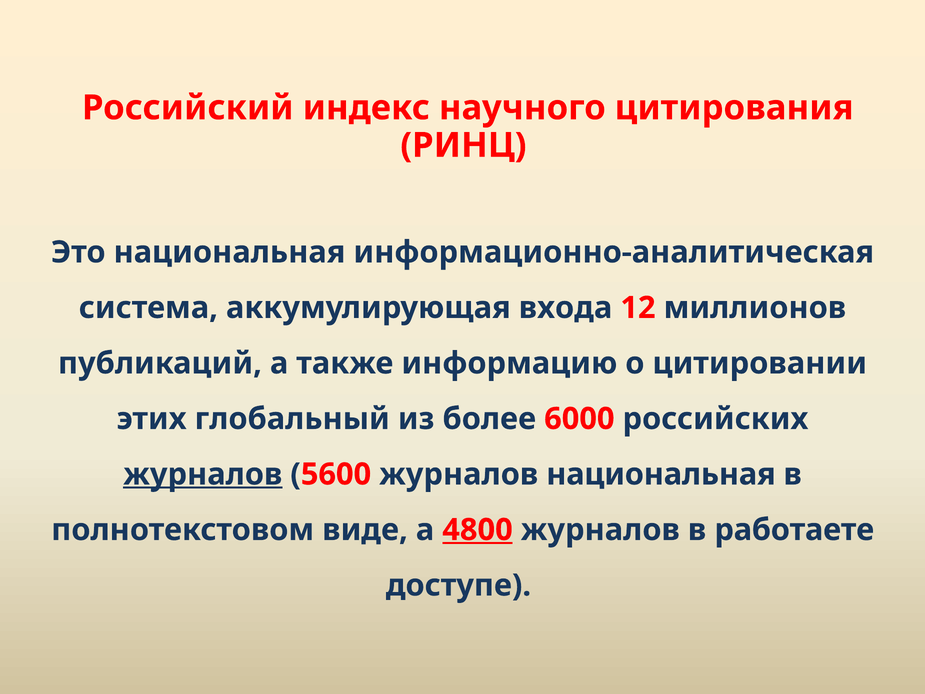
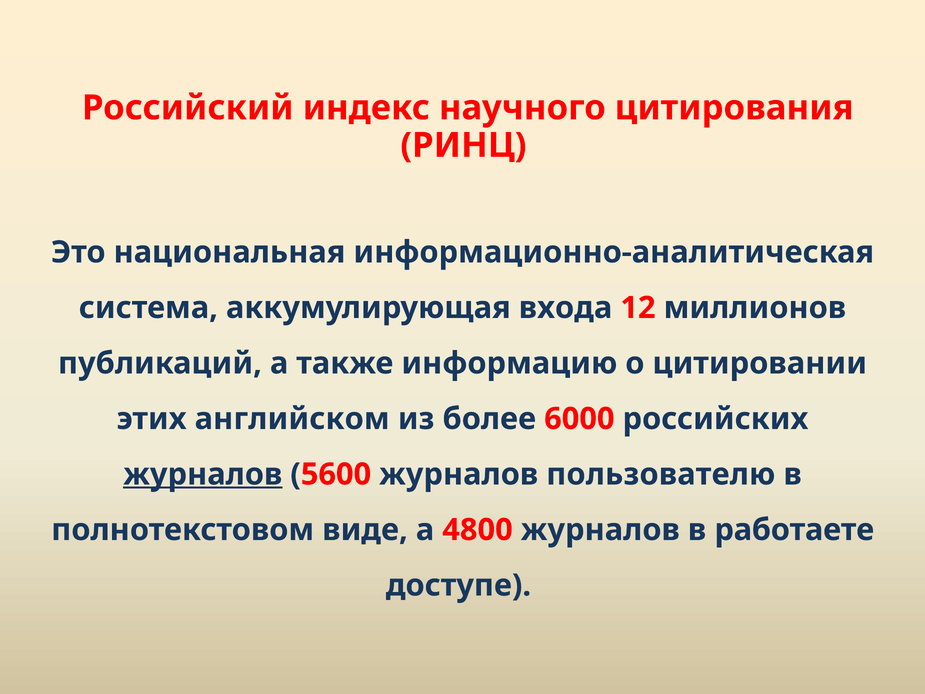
глобальный: глобальный -> английском
журналов национальная: национальная -> пользователю
4800 underline: present -> none
